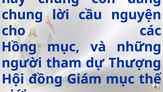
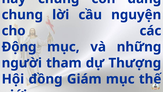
Hồng: Hồng -> Động
